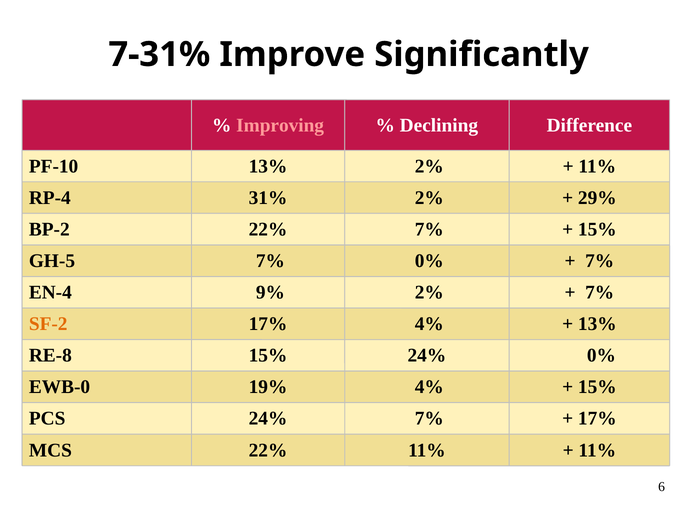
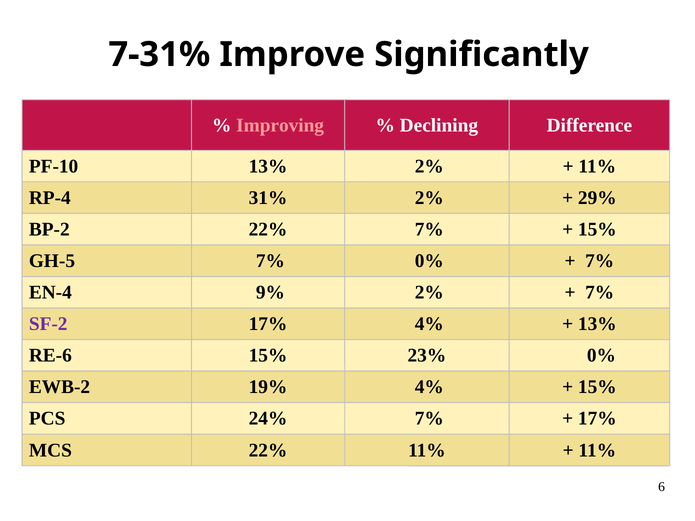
SF-2 colour: orange -> purple
RE-8: RE-8 -> RE-6
15% 24%: 24% -> 23%
EWB-0: EWB-0 -> EWB-2
